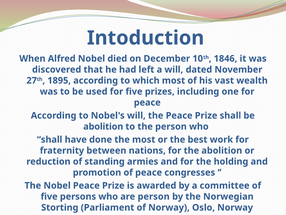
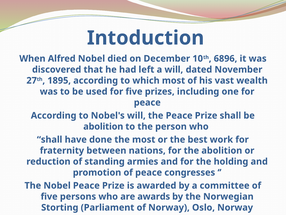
1846: 1846 -> 6896
are person: person -> awards
